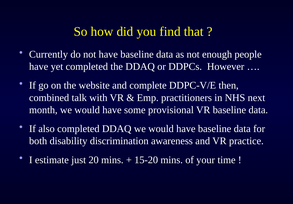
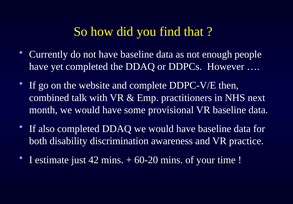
20: 20 -> 42
15-20: 15-20 -> 60-20
